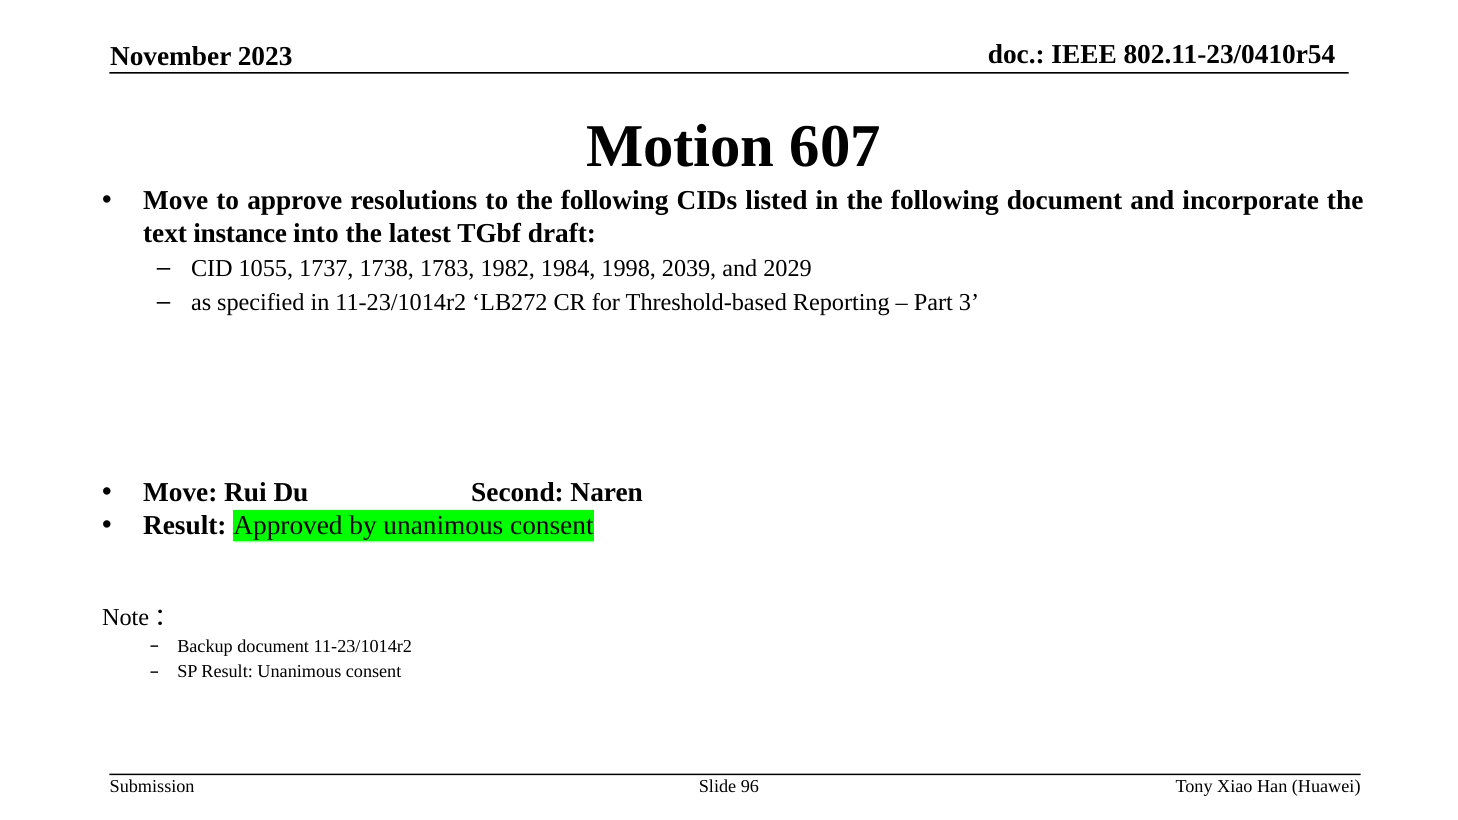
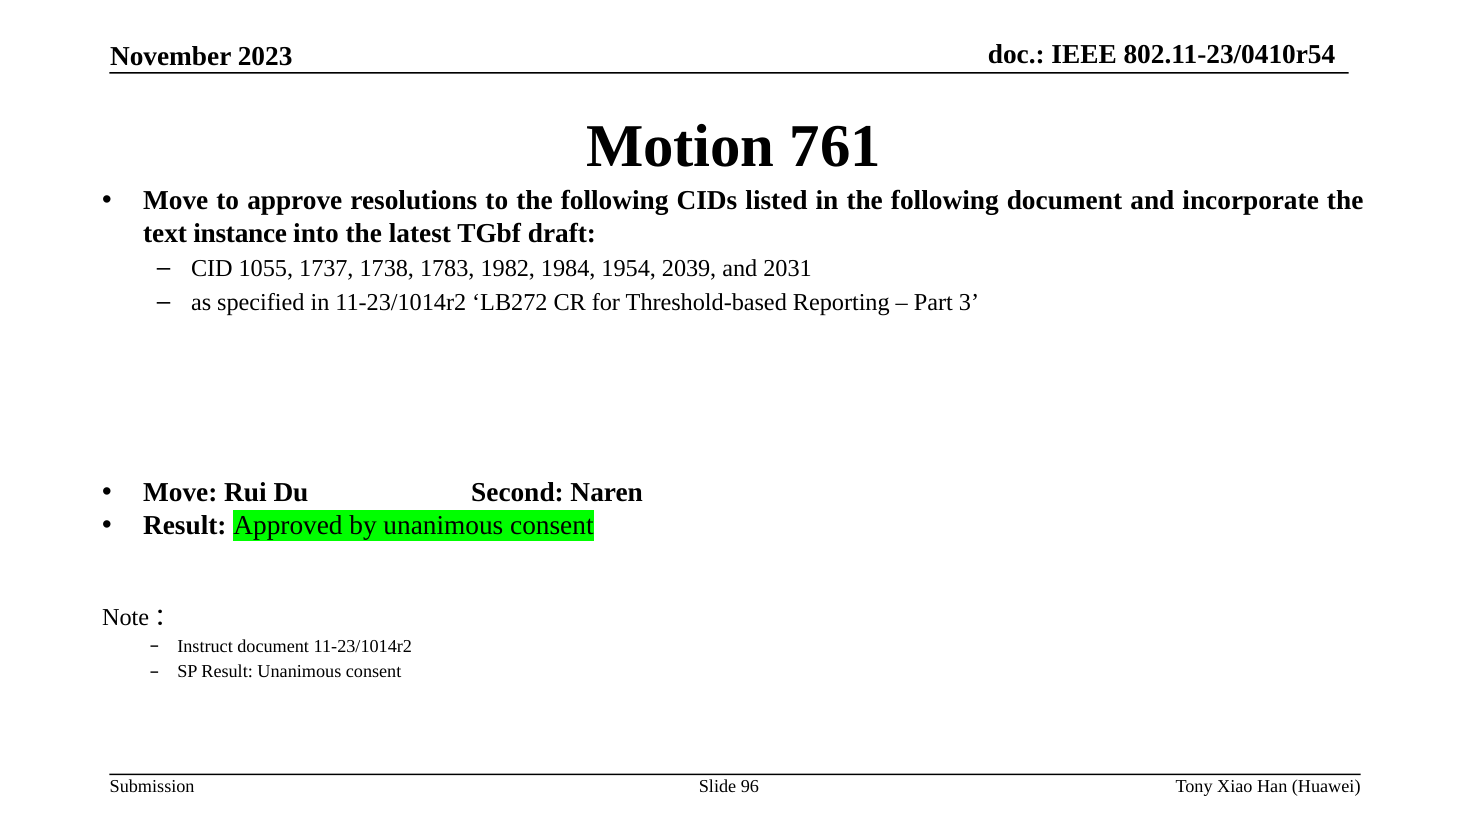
607: 607 -> 761
1998: 1998 -> 1954
2029: 2029 -> 2031
Backup: Backup -> Instruct
